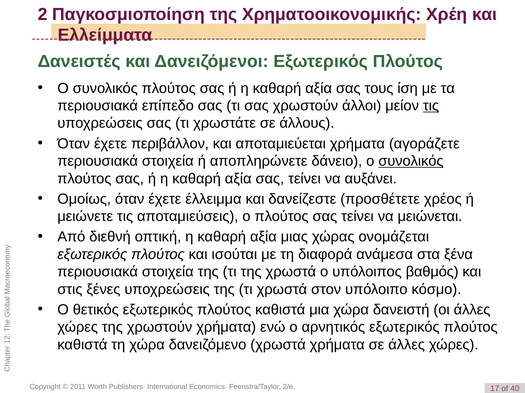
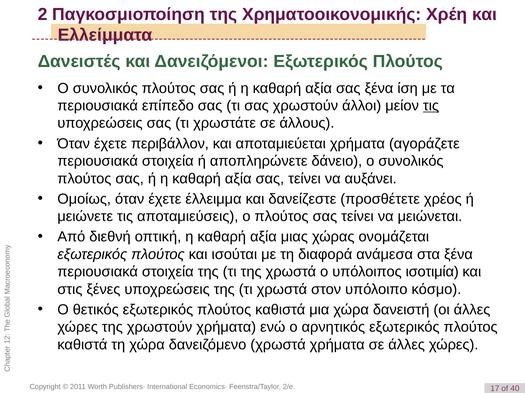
σας τους: τους -> ξένα
συνολικός at (411, 161) underline: present -> none
βαθμός: βαθμός -> ισοτιμία
